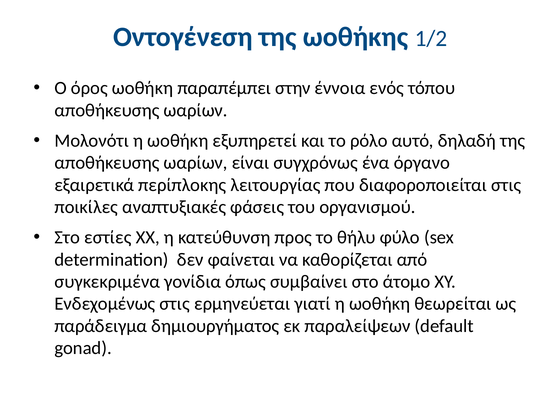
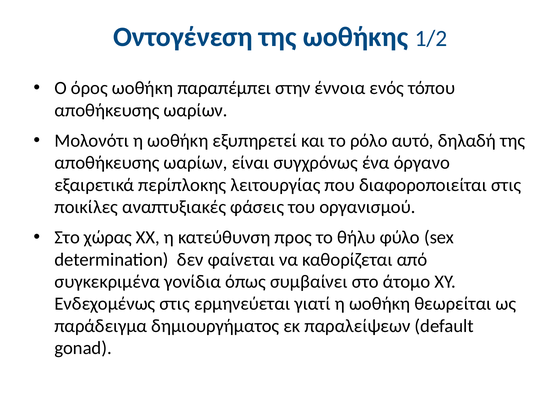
εστίες: εστίες -> χώρας
